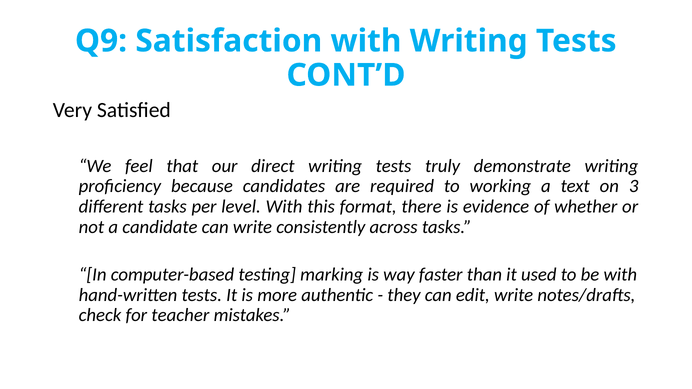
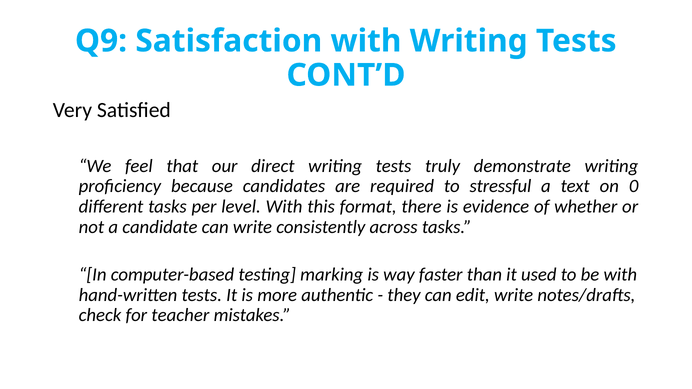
working: working -> stressful
3: 3 -> 0
